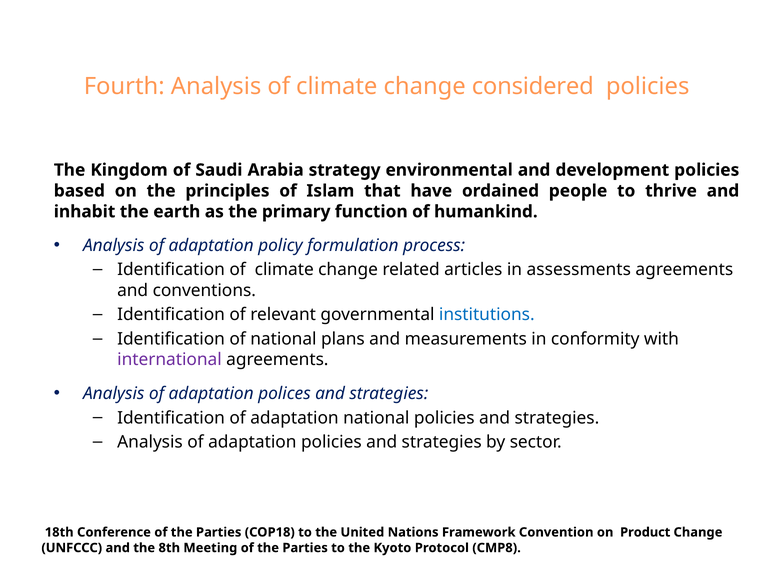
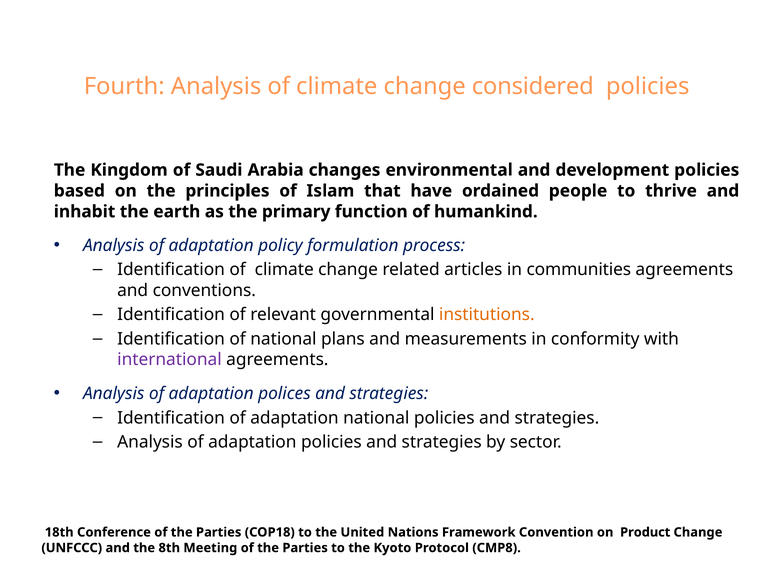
strategy: strategy -> changes
assessments: assessments -> communities
institutions colour: blue -> orange
